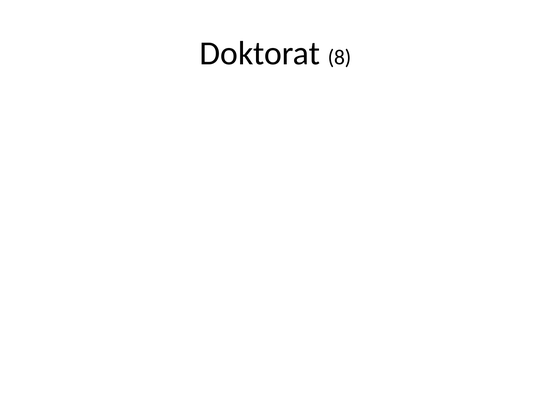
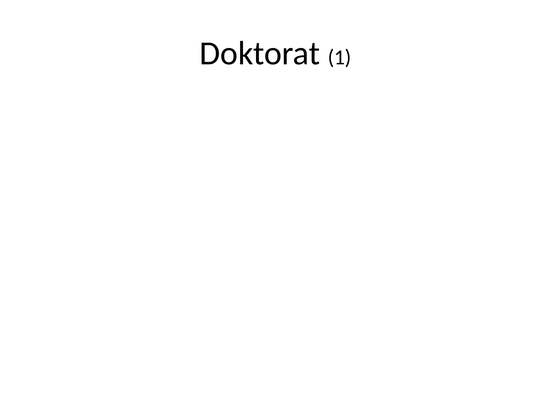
Doktorat 8: 8 -> 1
